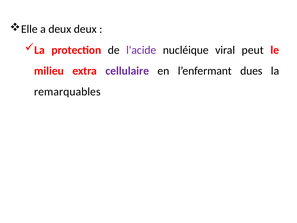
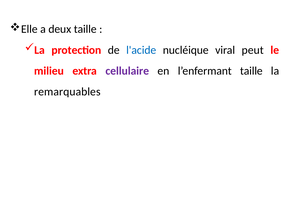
deux deux: deux -> taille
l'acide colour: purple -> blue
l’enfermant dues: dues -> taille
